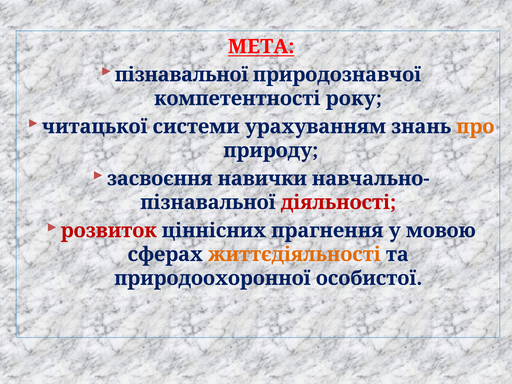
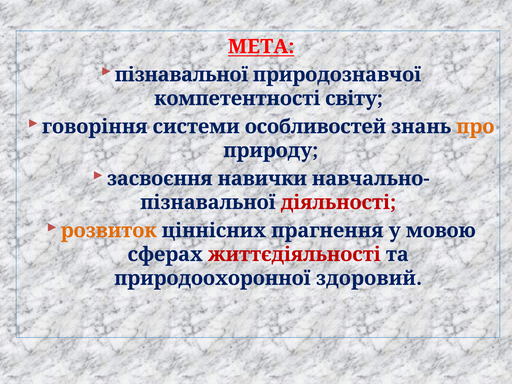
року: року -> світу
читацької: читацької -> говоріння
урахуванням: урахуванням -> особливостей
розвиток colour: red -> orange
життєдіяльності colour: orange -> red
особистої: особистої -> здоровий
